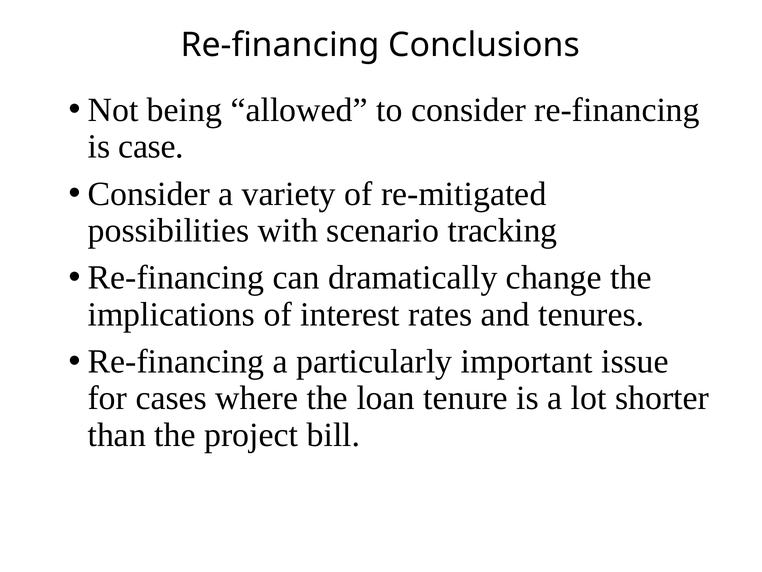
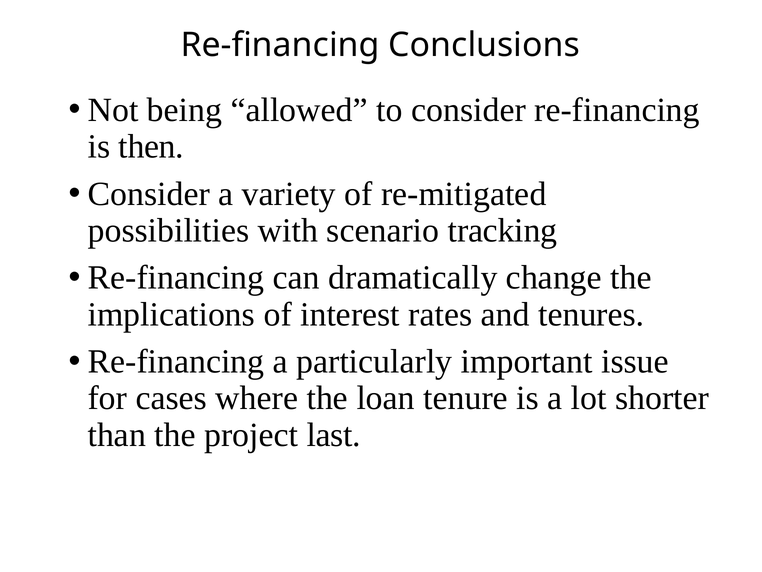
case: case -> then
bill: bill -> last
